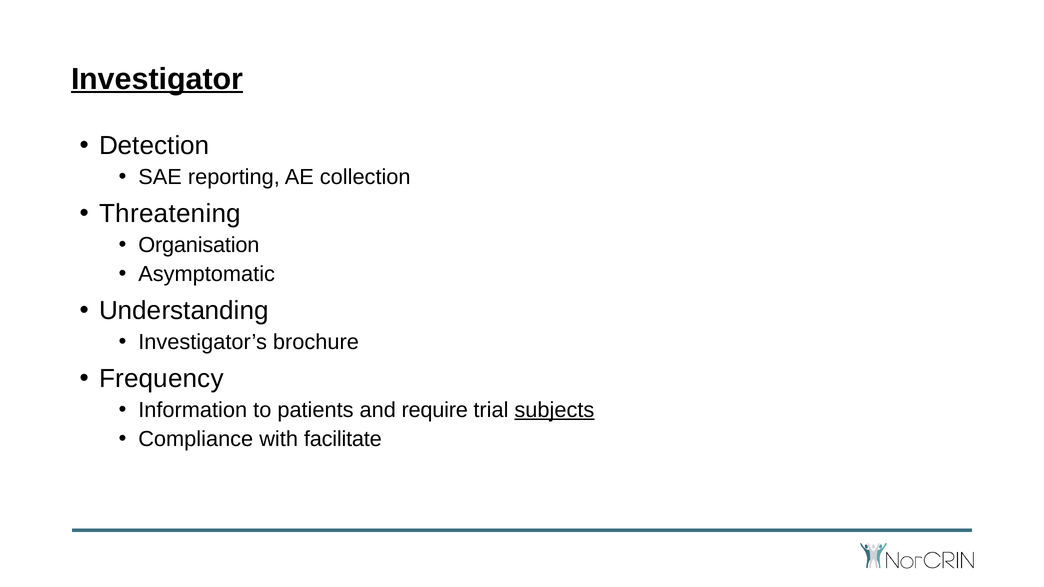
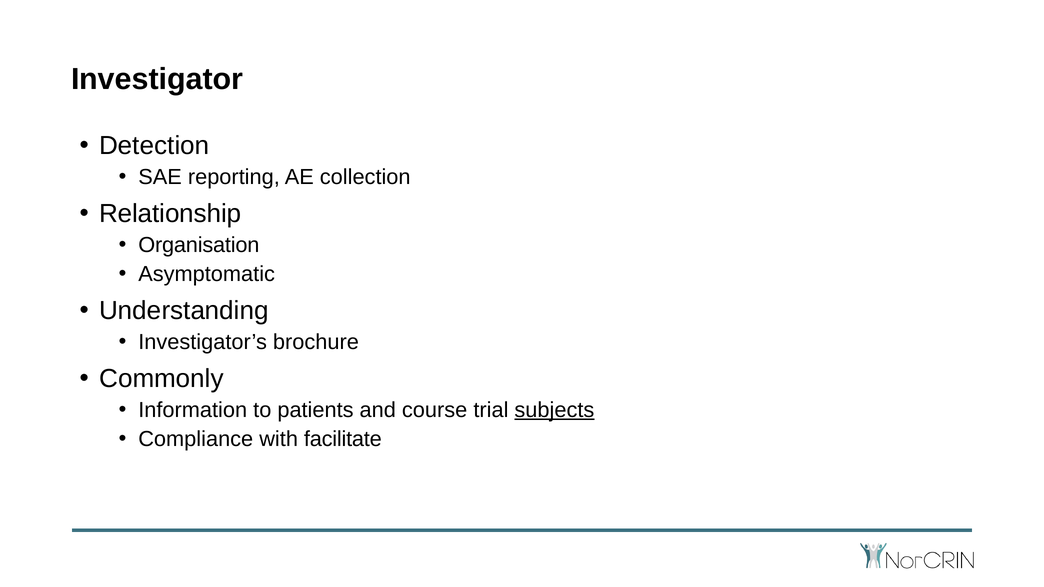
Investigator underline: present -> none
Threatening: Threatening -> Relationship
Frequency: Frequency -> Commonly
require: require -> course
